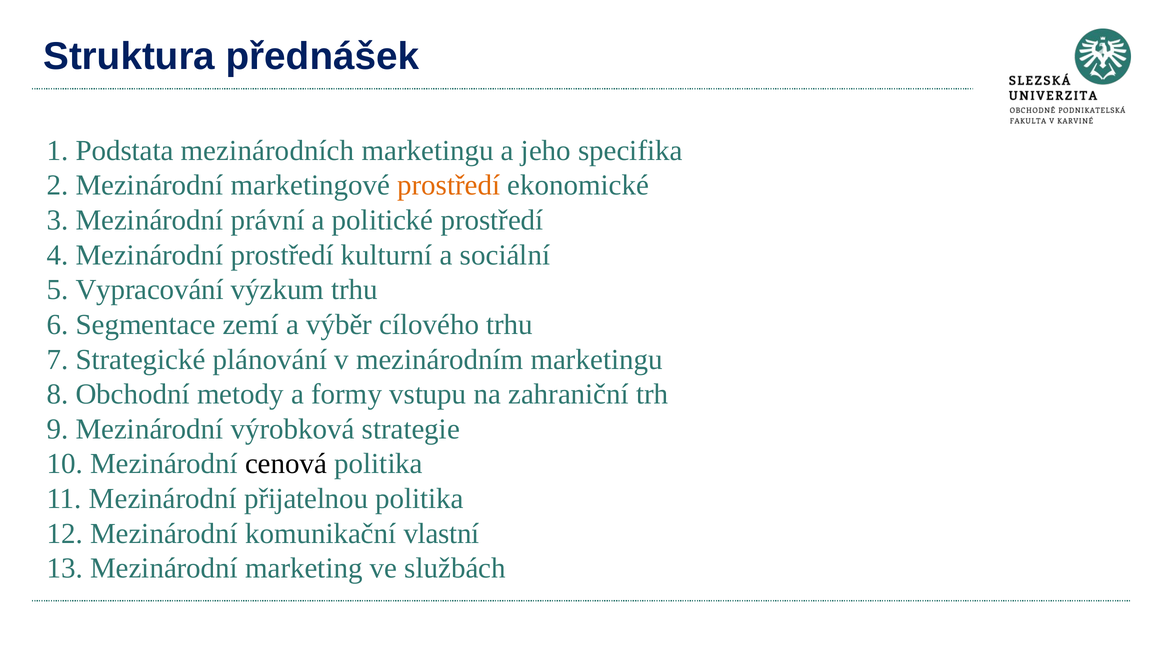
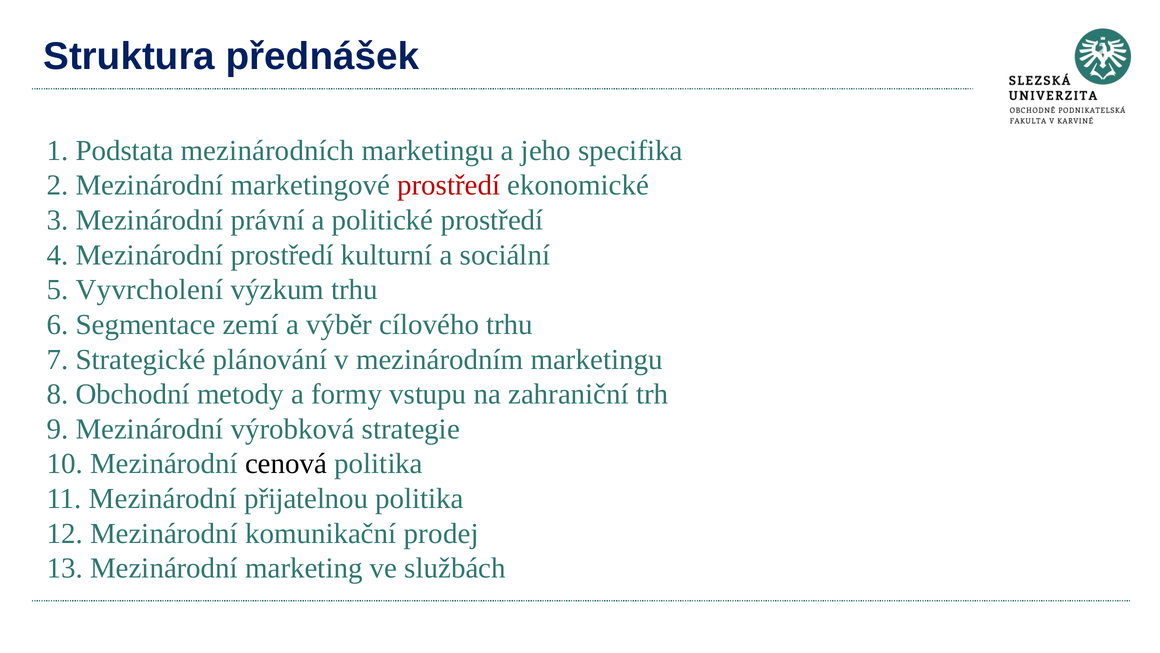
prostředí at (449, 185) colour: orange -> red
Vypracování: Vypracování -> Vyvrcholení
vlastní: vlastní -> prodej
